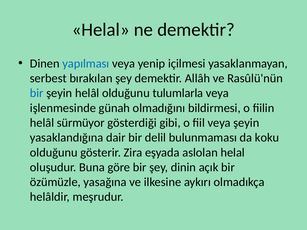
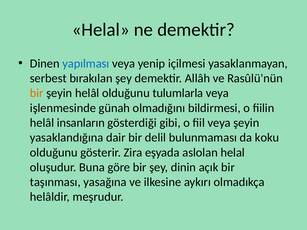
bir at (37, 93) colour: blue -> orange
sürmüyor: sürmüyor -> insanların
özümüzle: özümüzle -> taşınması
